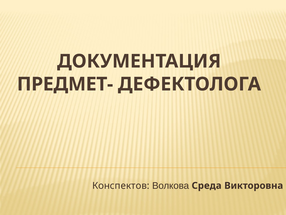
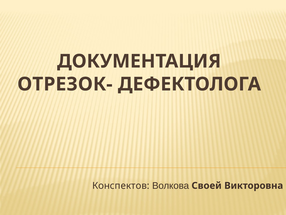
ПРЕДМЕТ-: ПРЕДМЕТ- -> ОТРЕЗОК-
Среда: Среда -> Своей
